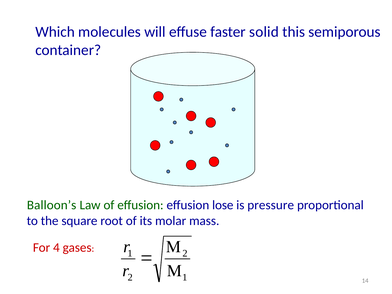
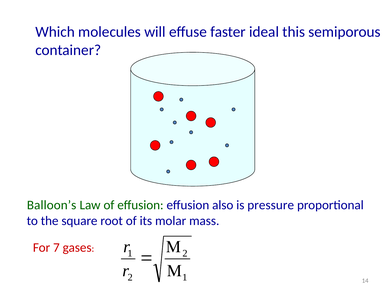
solid: solid -> ideal
lose: lose -> also
4: 4 -> 7
